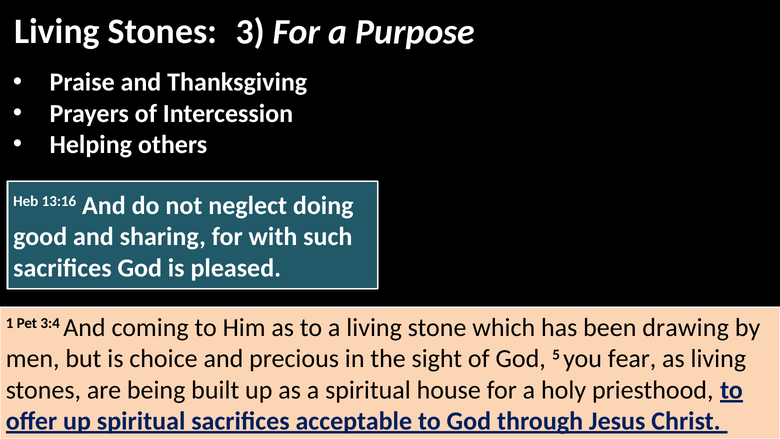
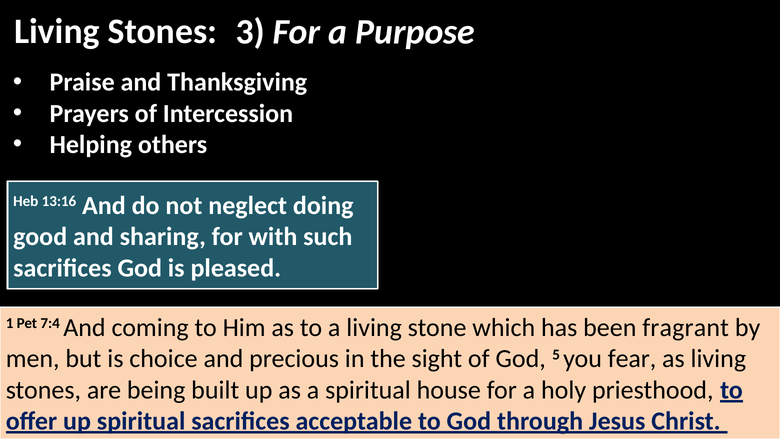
3:4: 3:4 -> 7:4
drawing: drawing -> fragrant
